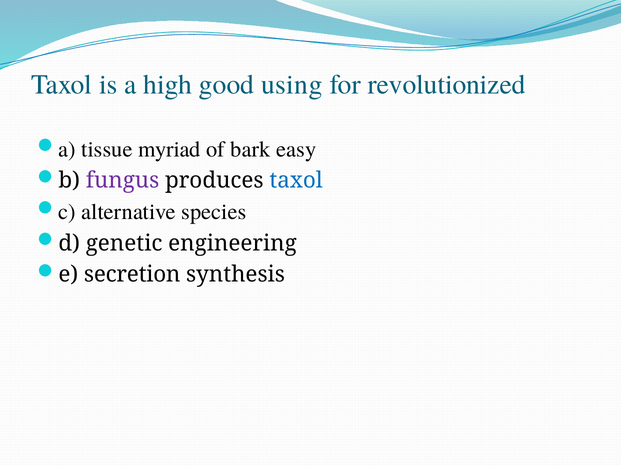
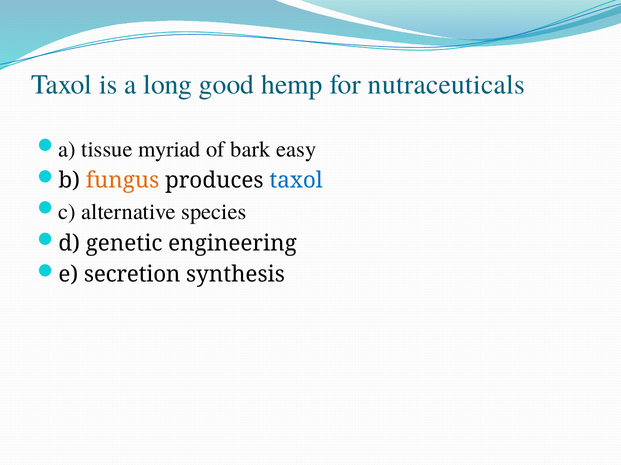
high: high -> long
using: using -> hemp
revolutionized: revolutionized -> nutraceuticals
fungus colour: purple -> orange
